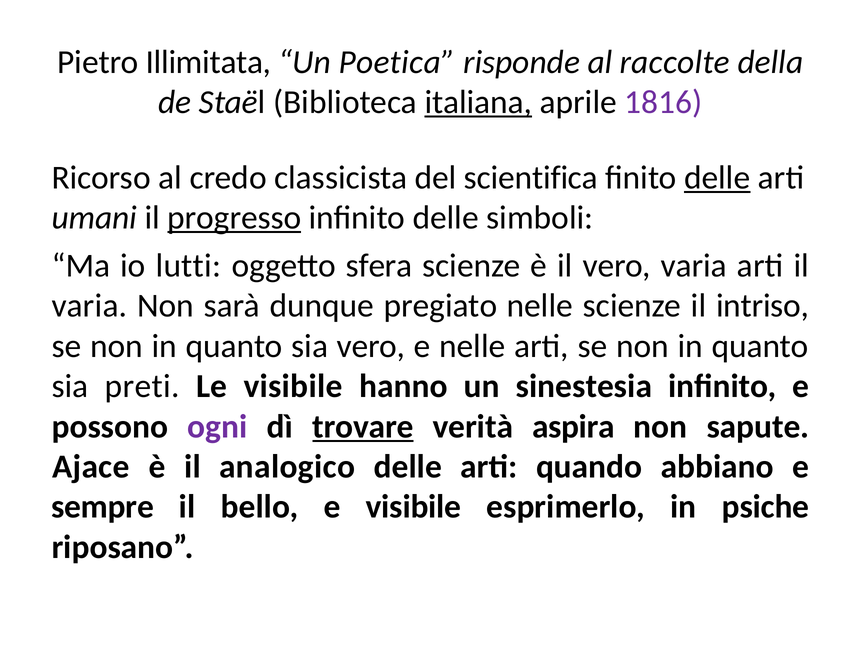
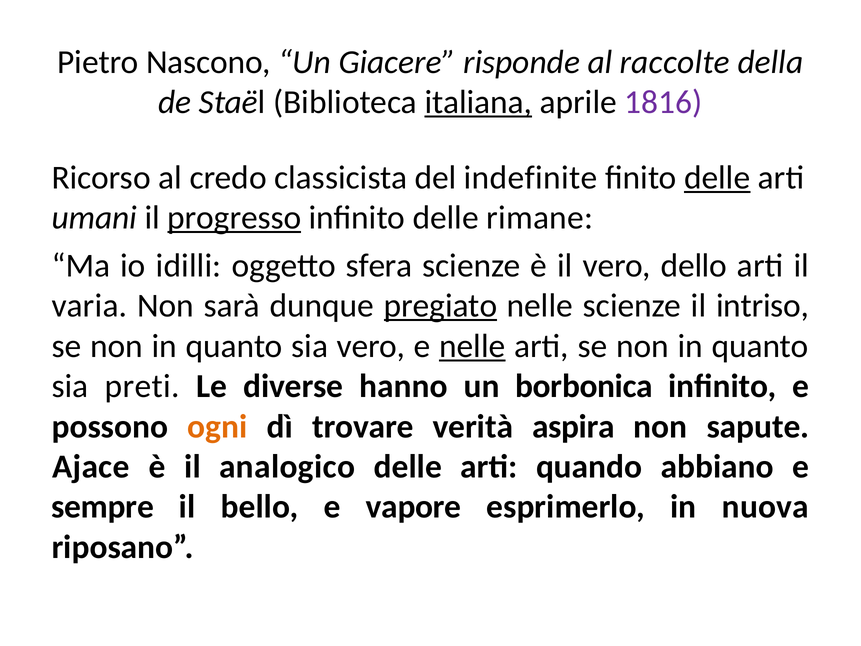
Illimitata: Illimitata -> Nascono
Poetica: Poetica -> Giacere
scientifica: scientifica -> indefinite
simboli: simboli -> rimane
lutti: lutti -> idilli
vero varia: varia -> dello
pregiato underline: none -> present
nelle at (472, 346) underline: none -> present
Le visibile: visibile -> diverse
sinestesia: sinestesia -> borbonica
ogni colour: purple -> orange
trovare underline: present -> none
e visibile: visibile -> vapore
psiche: psiche -> nuova
